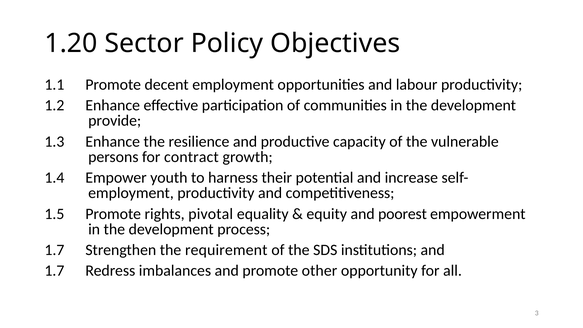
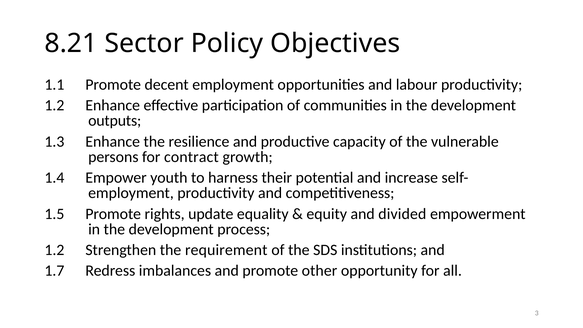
1.20: 1.20 -> 8.21
provide: provide -> outputs
pivotal: pivotal -> update
poorest: poorest -> divided
1.7 at (54, 250): 1.7 -> 1.2
